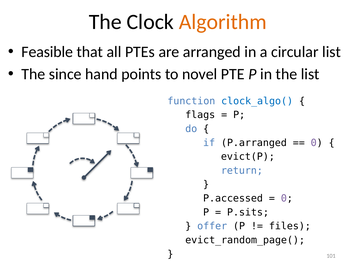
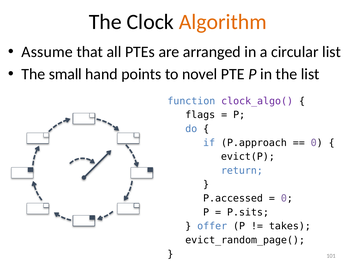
Feasible: Feasible -> Assume
since: since -> small
clock_algo( colour: blue -> purple
P.arranged: P.arranged -> P.approach
files: files -> takes
